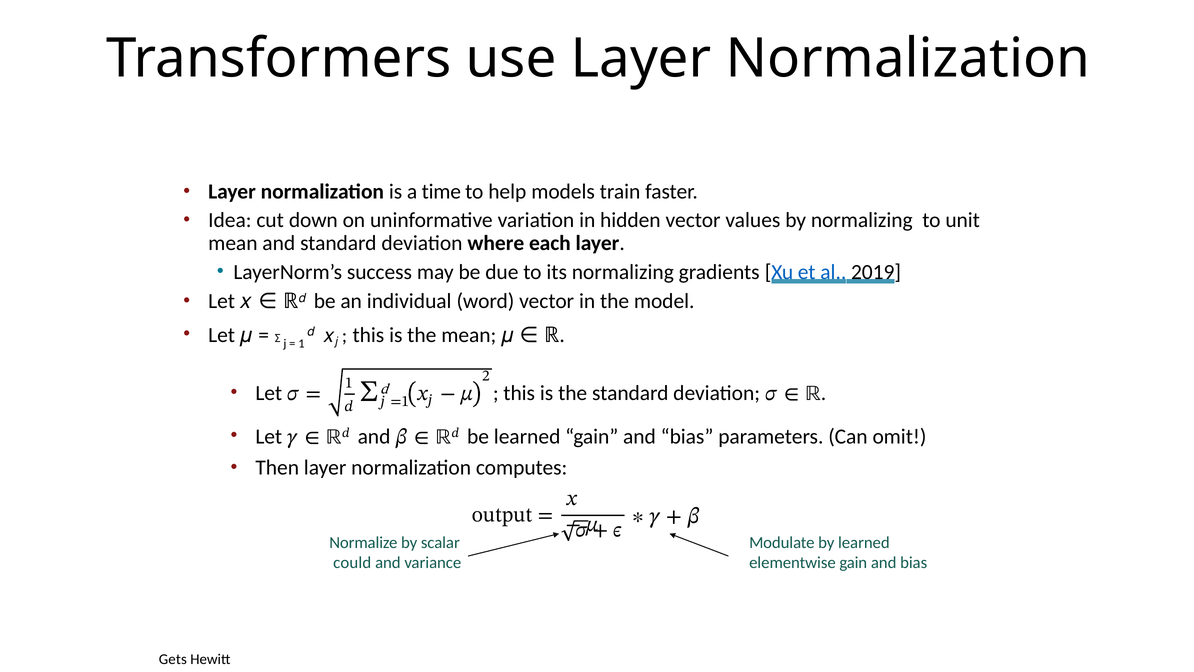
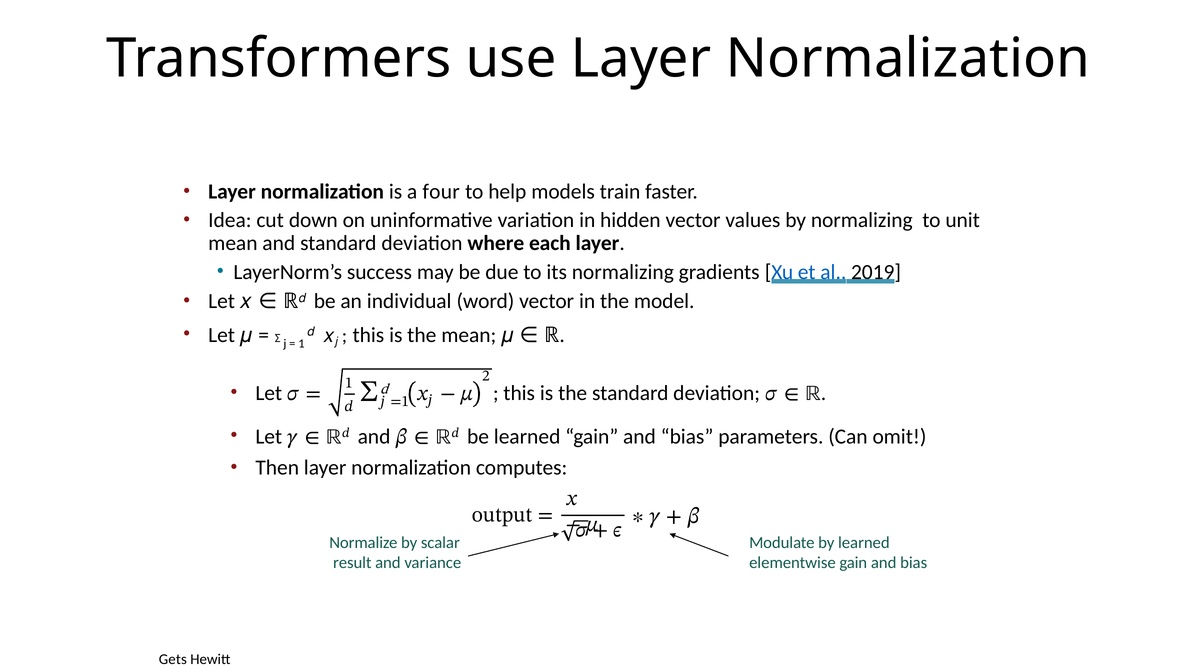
time: time -> four
could: could -> result
